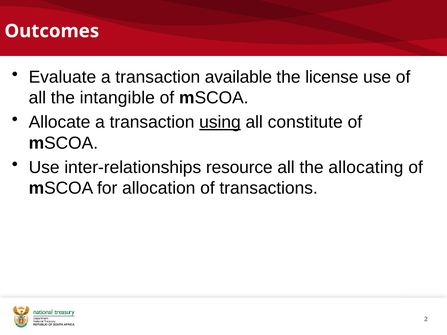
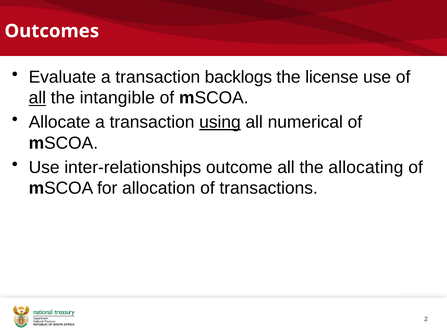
available: available -> backlogs
all at (37, 98) underline: none -> present
constitute: constitute -> numerical
resource: resource -> outcome
